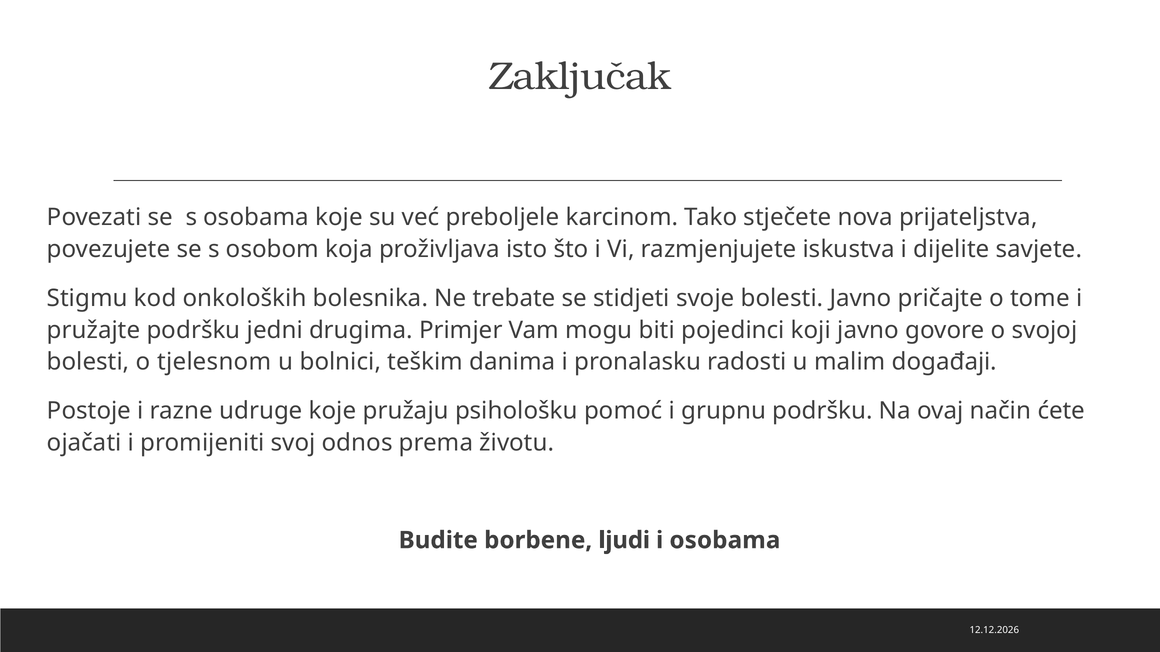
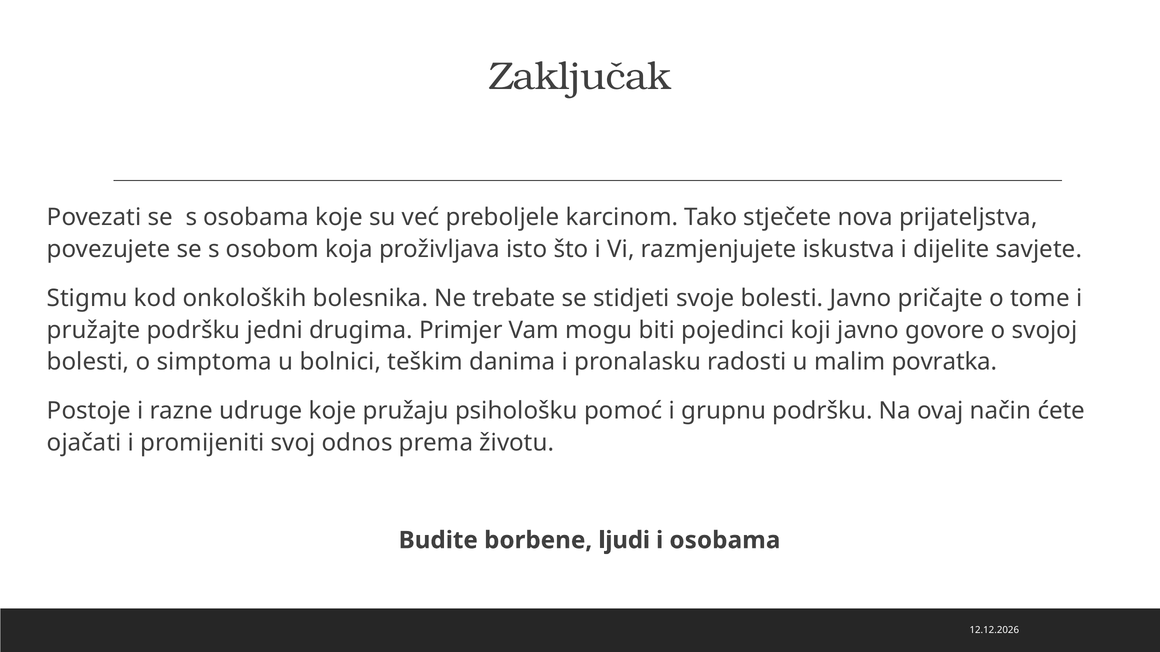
tjelesnom: tjelesnom -> simptoma
događaji: događaji -> povratka
